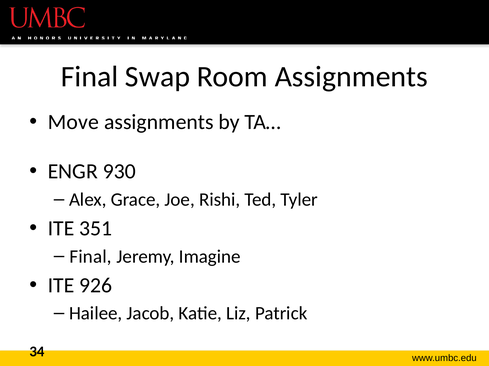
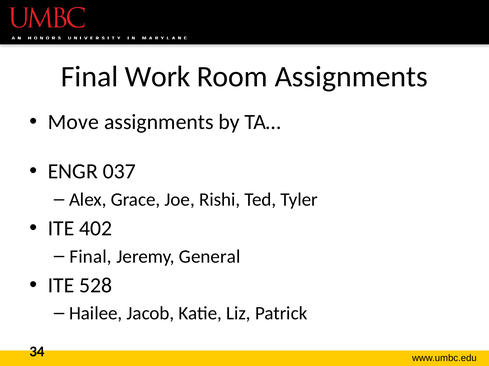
Swap: Swap -> Work
930: 930 -> 037
351: 351 -> 402
Imagine: Imagine -> General
926: 926 -> 528
